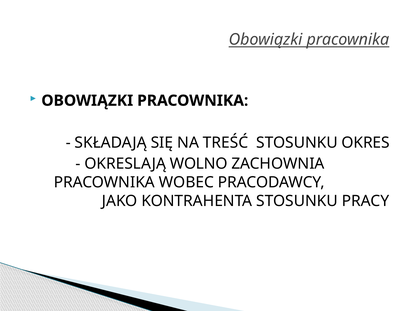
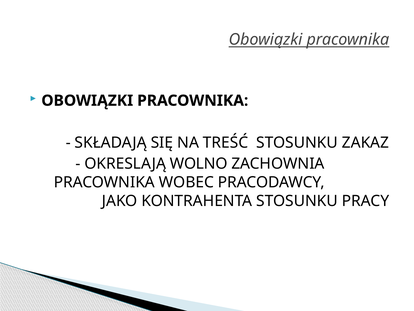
OKRES: OKRES -> ZAKAZ
